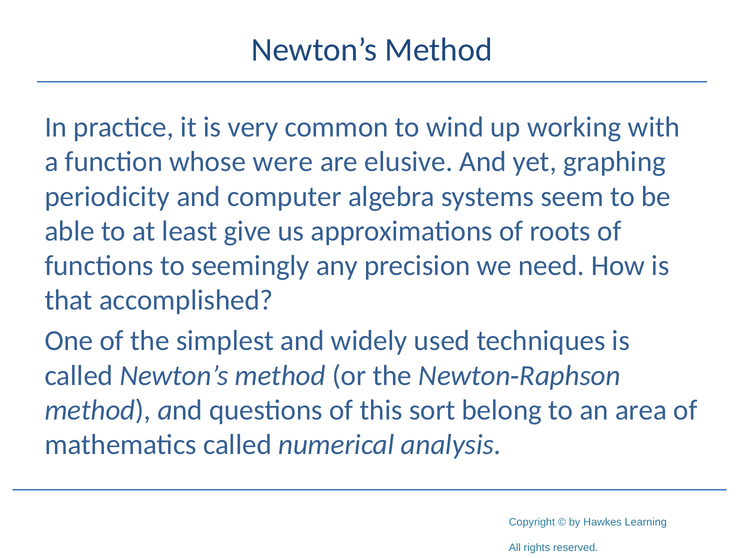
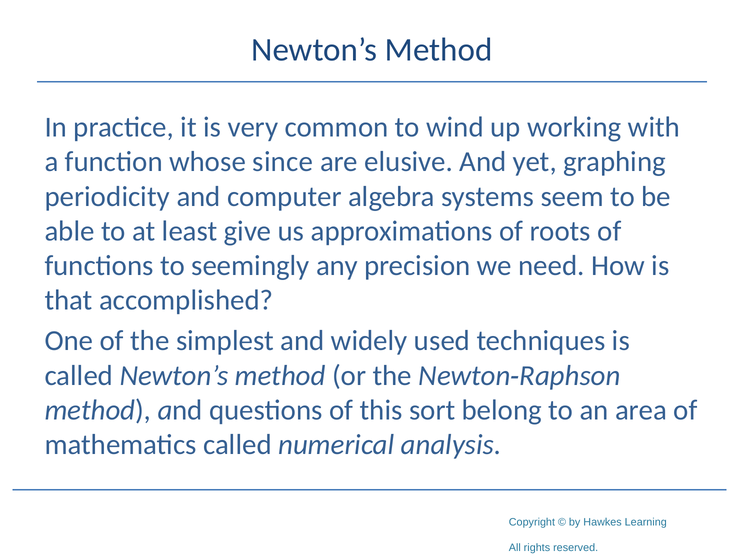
were: were -> since
